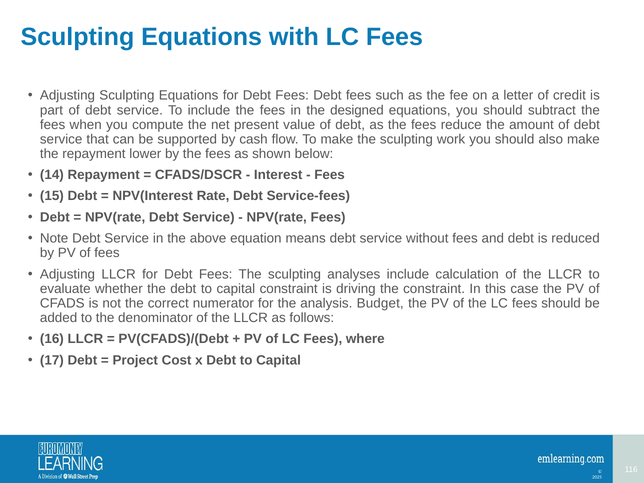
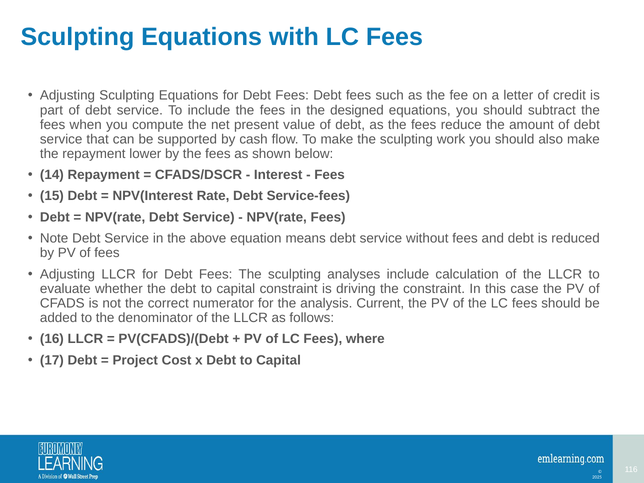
Budget: Budget -> Current
